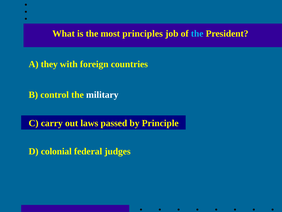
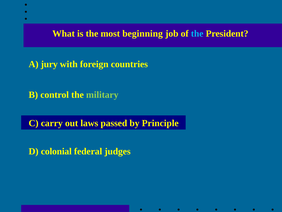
principles: principles -> beginning
they: they -> jury
military colour: white -> light green
